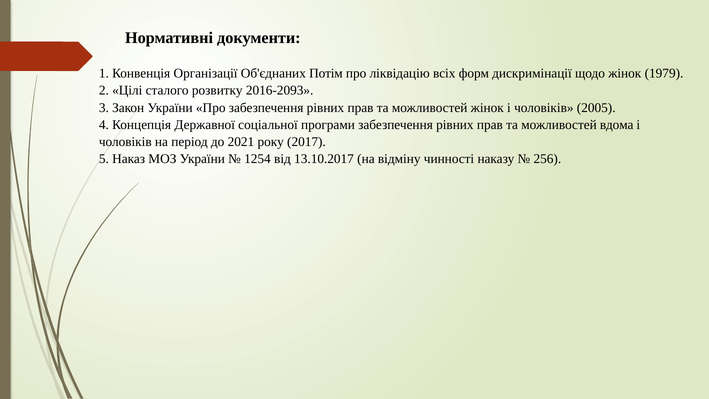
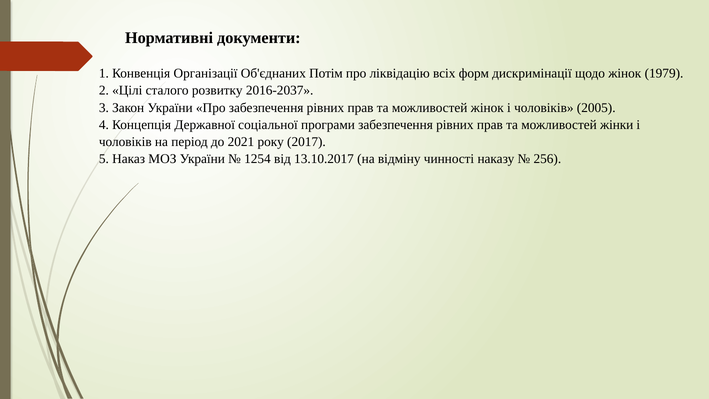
2016-2093: 2016-2093 -> 2016-2037
вдома: вдома -> жінки
